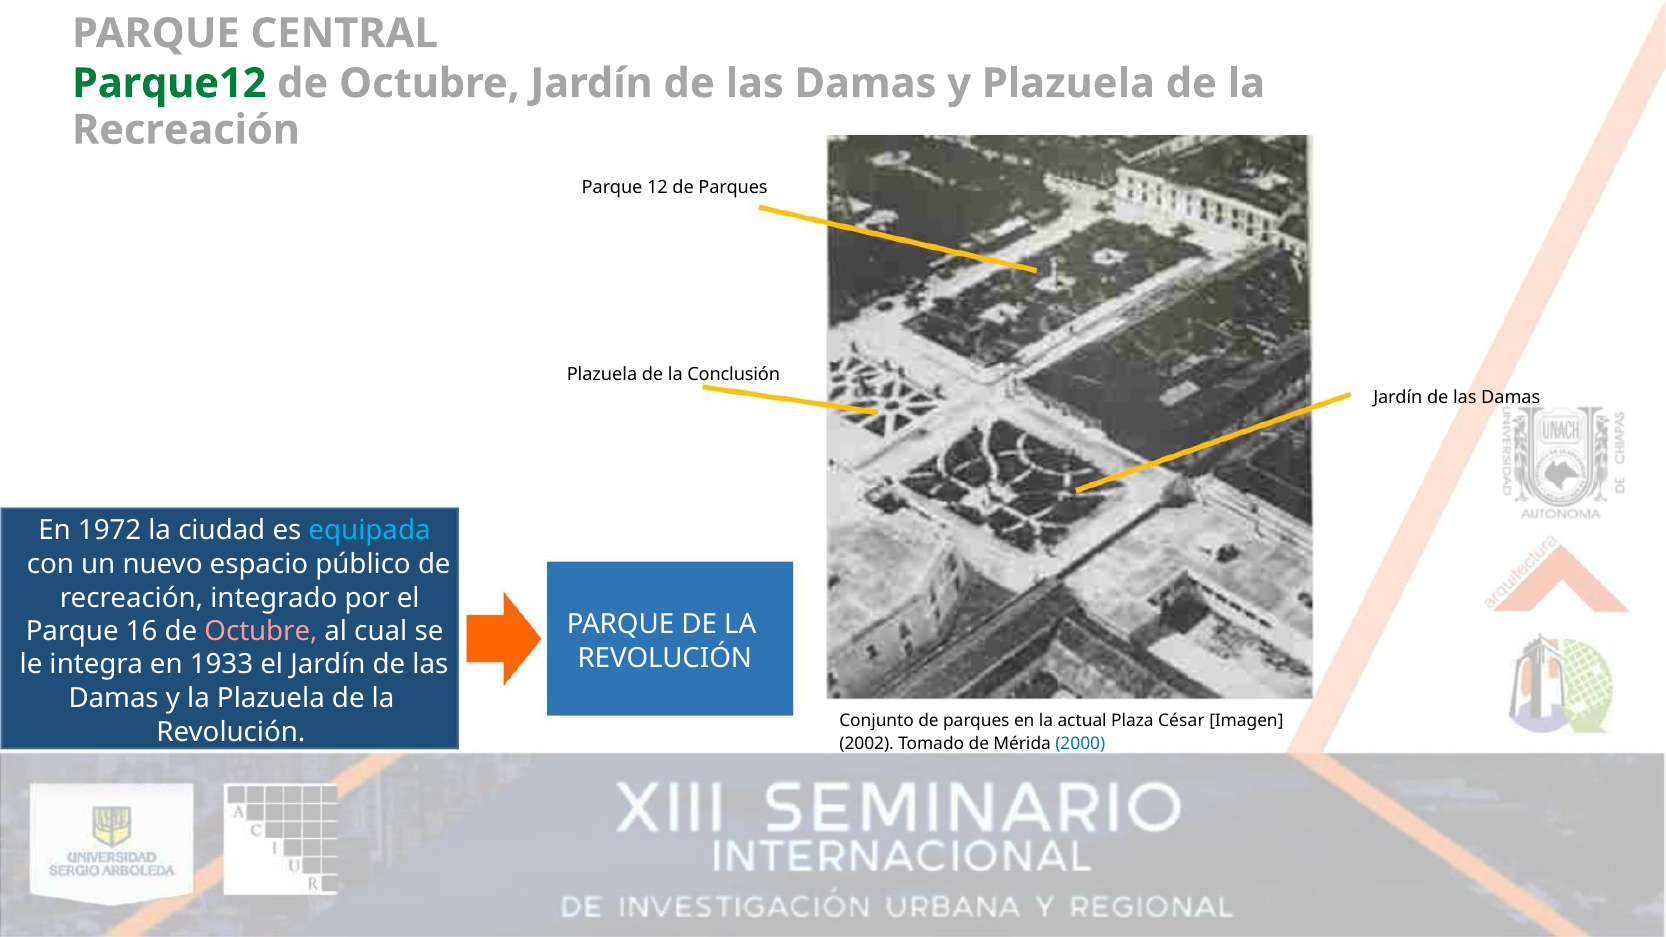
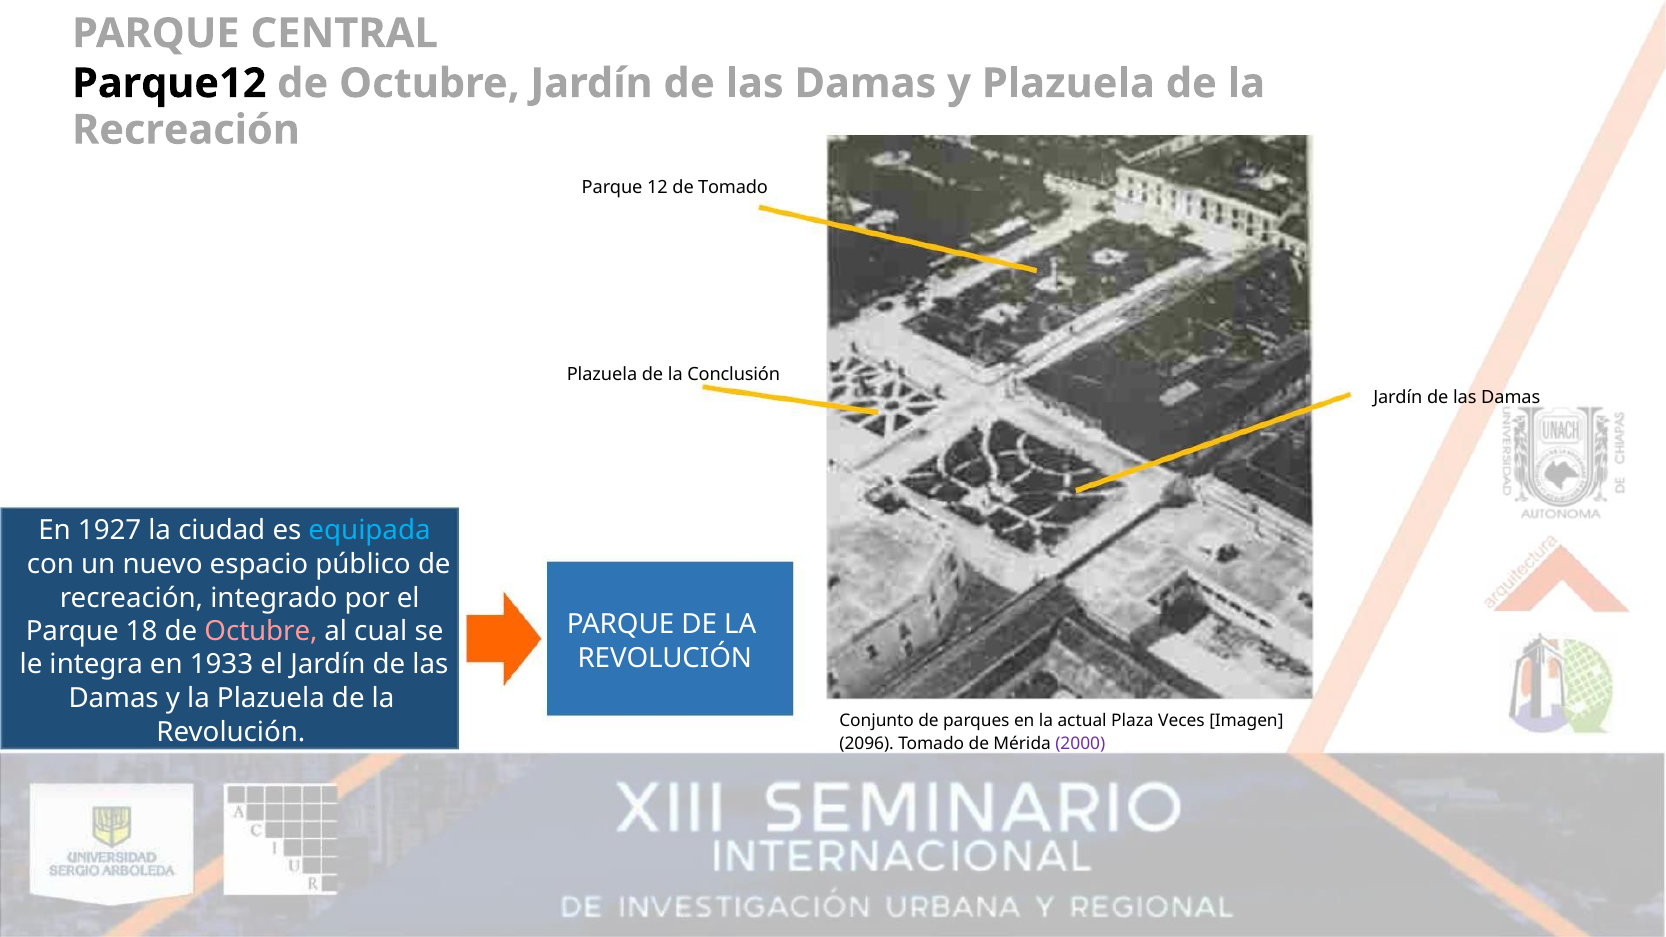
Parque12 colour: green -> black
12 de Parques: Parques -> Tomado
1972: 1972 -> 1927
16: 16 -> 18
César: César -> Veces
2002: 2002 -> 2096
2000 colour: blue -> purple
